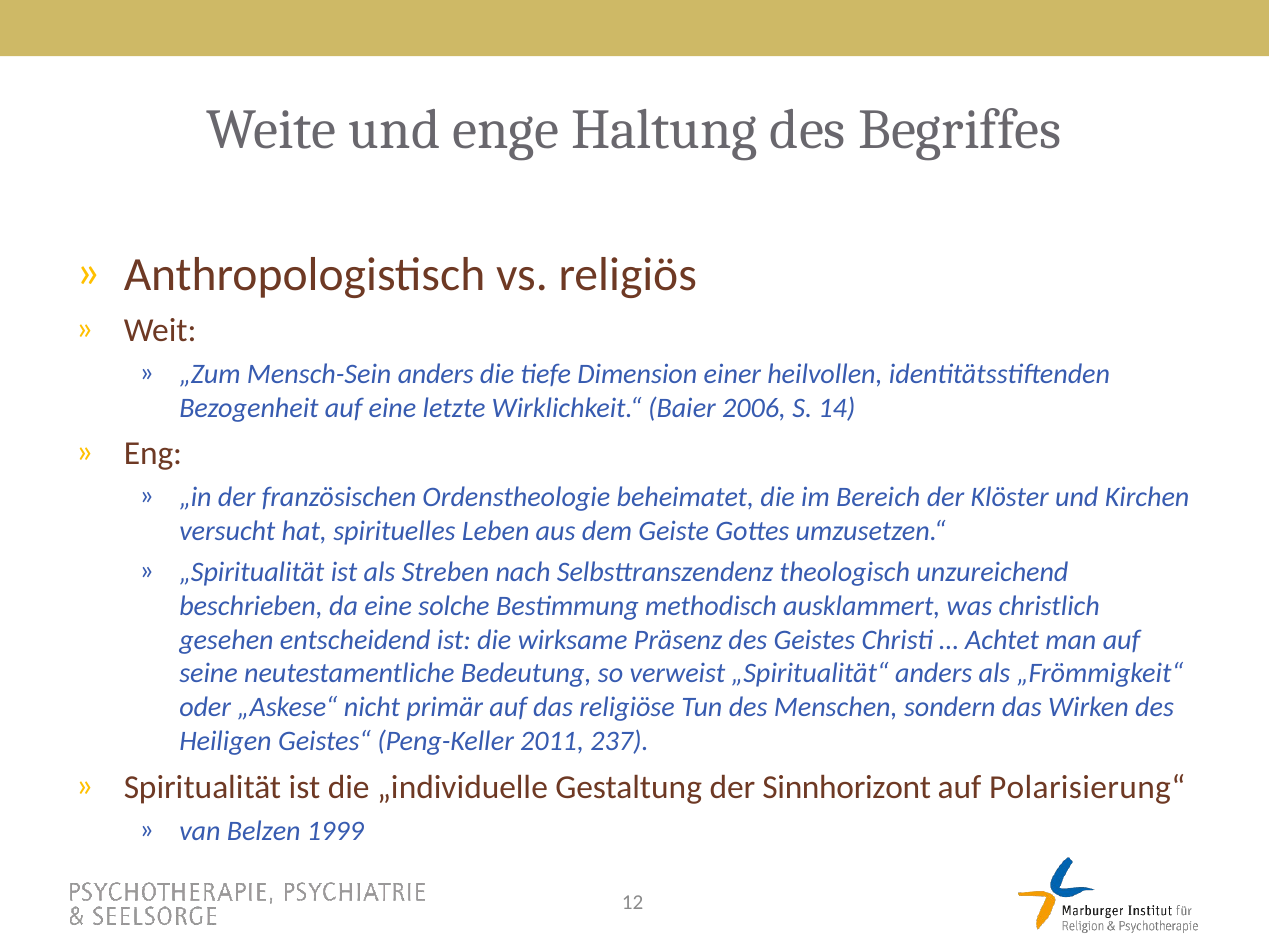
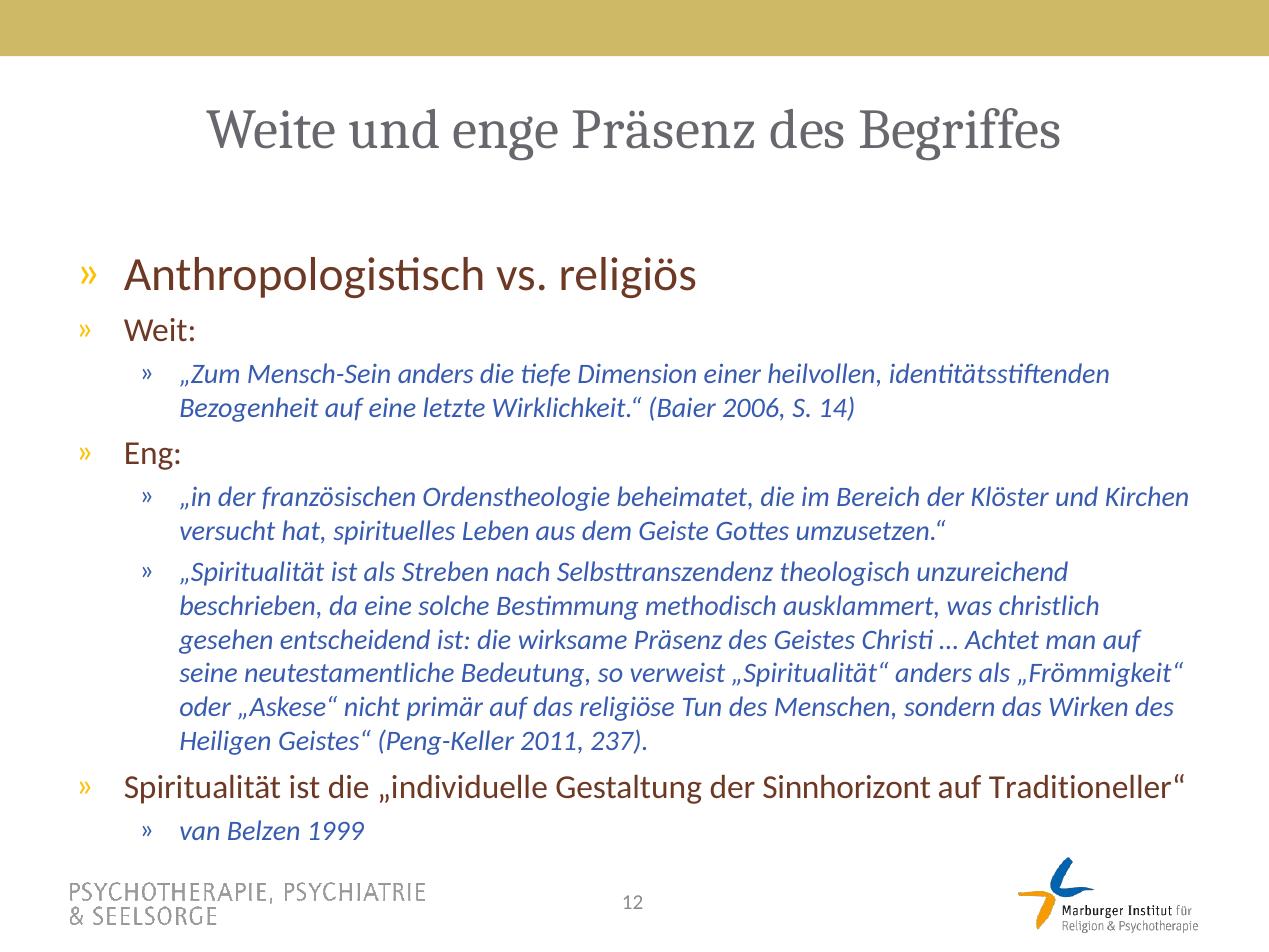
enge Haltung: Haltung -> Präsenz
Polarisierung“: Polarisierung“ -> Traditioneller“
